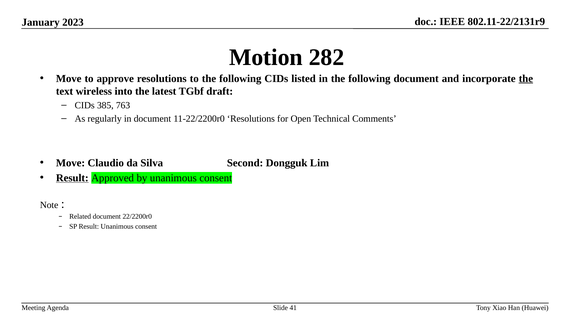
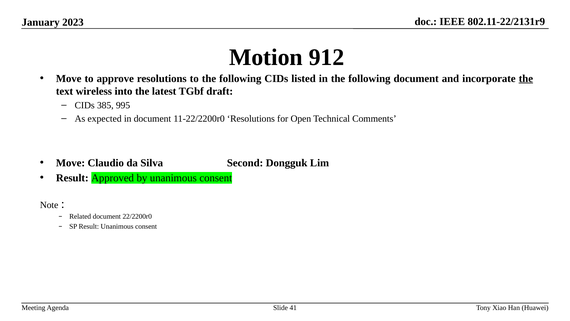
282: 282 -> 912
763: 763 -> 995
regularly: regularly -> expected
Result at (72, 178) underline: present -> none
